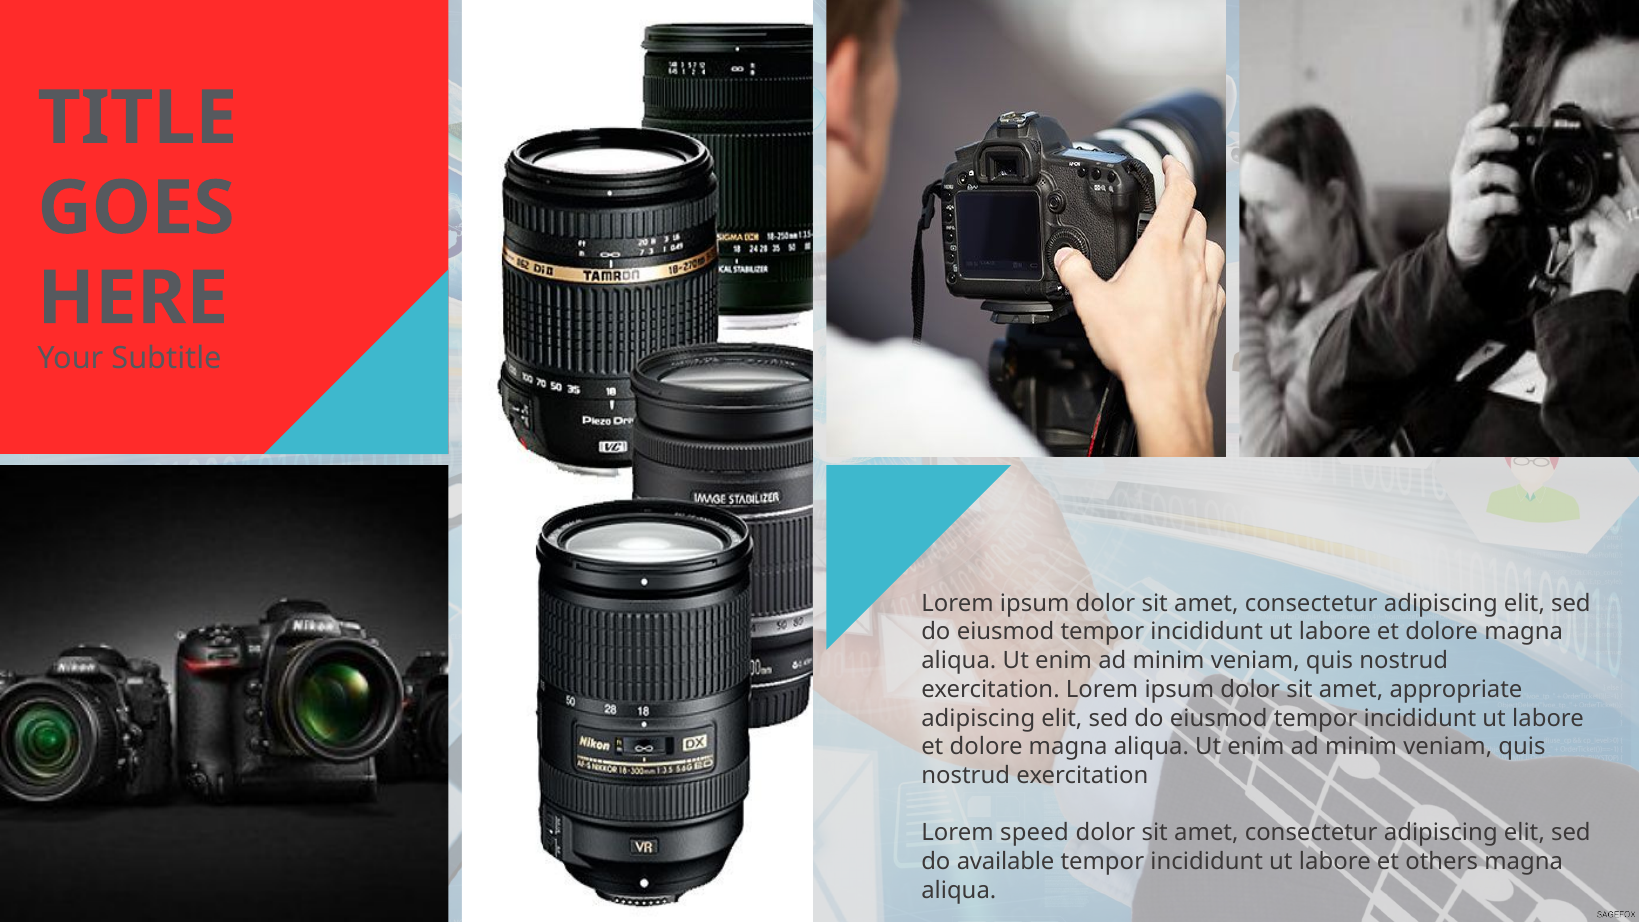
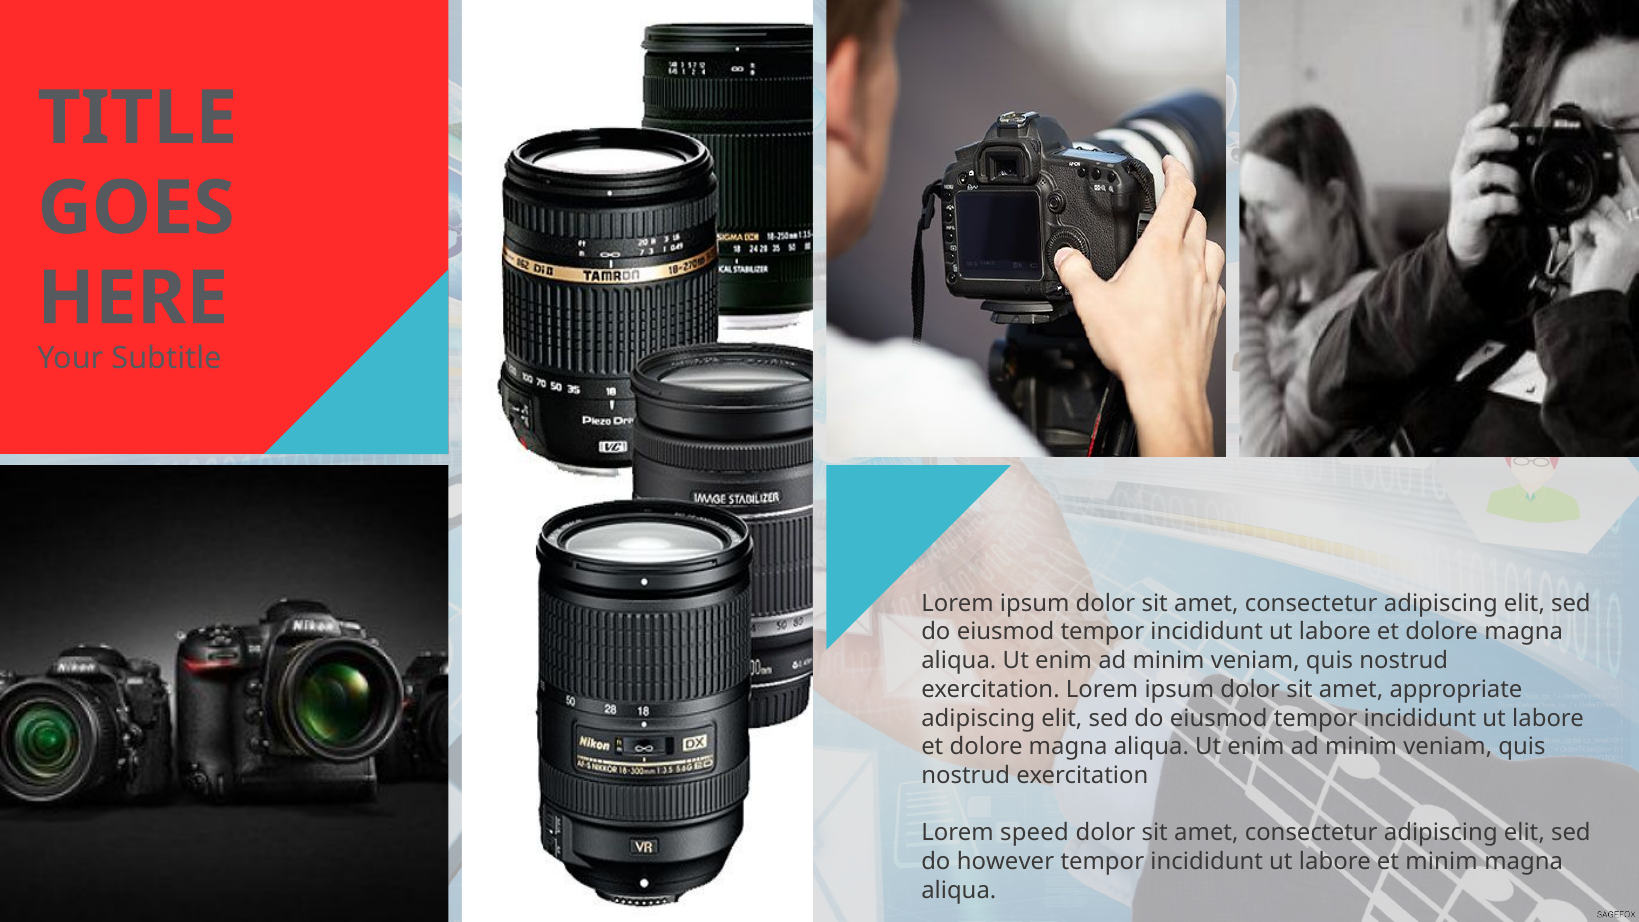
available: available -> however
et others: others -> minim
